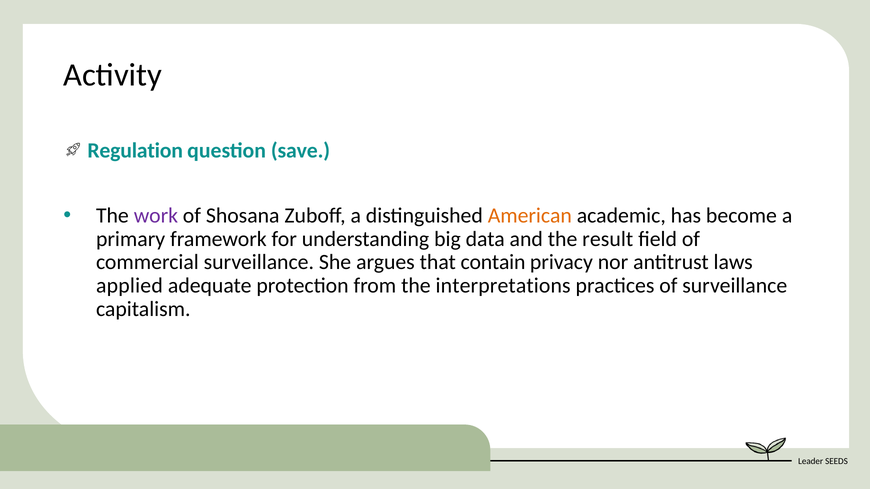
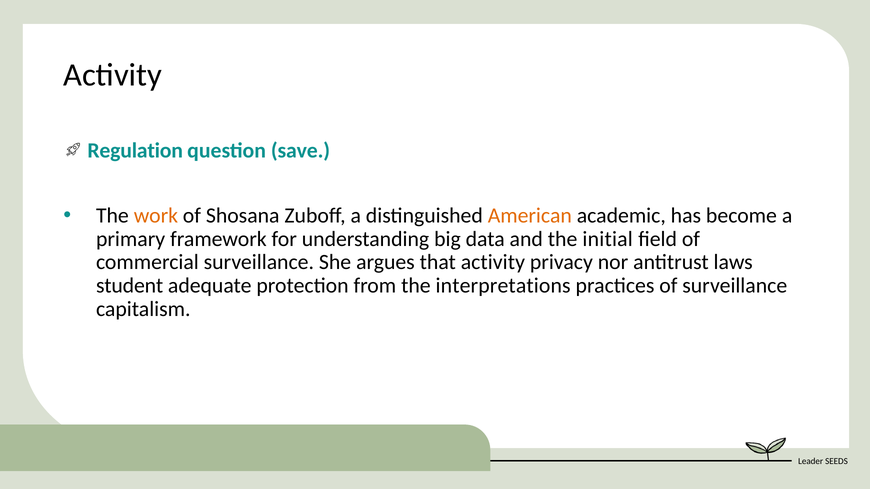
work colour: purple -> orange
result: result -> initial
that contain: contain -> activity
applied: applied -> student
